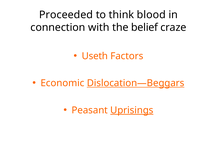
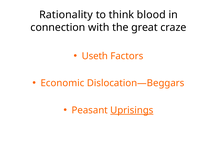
Proceeded: Proceeded -> Rationality
belief: belief -> great
Dislocation—Beggars underline: present -> none
